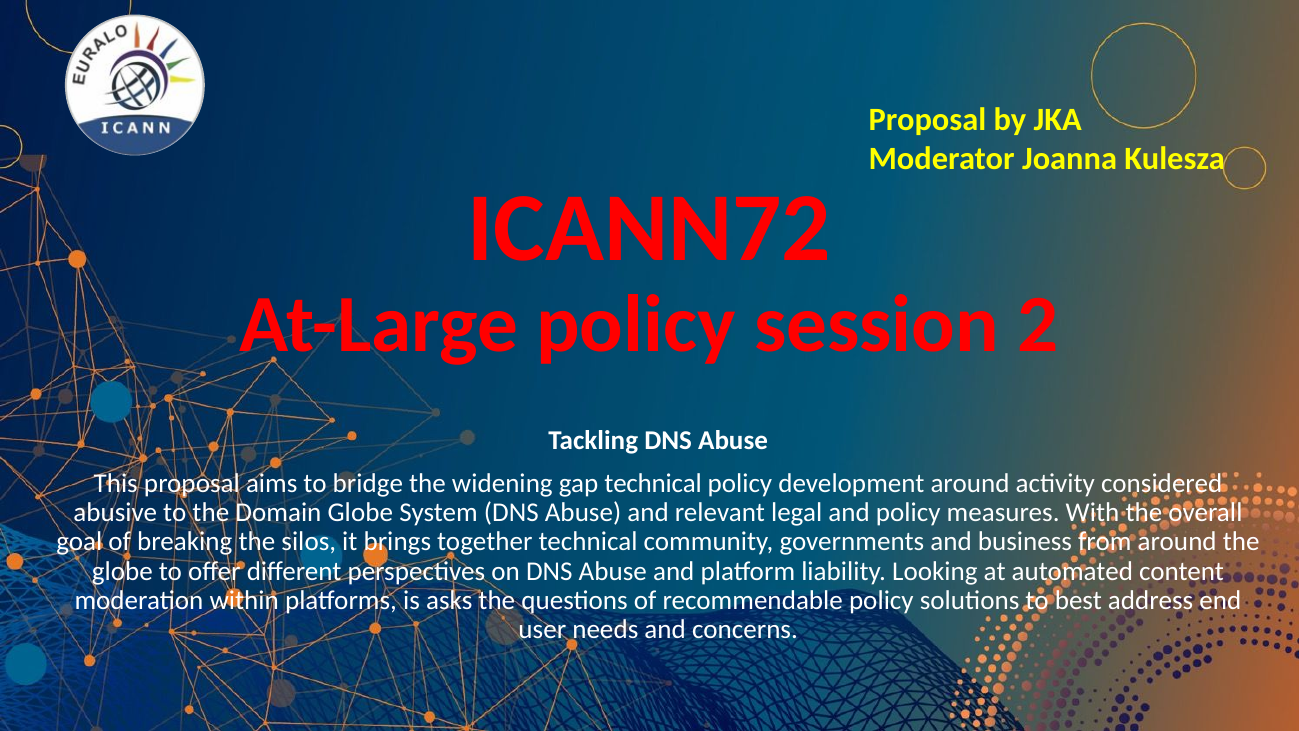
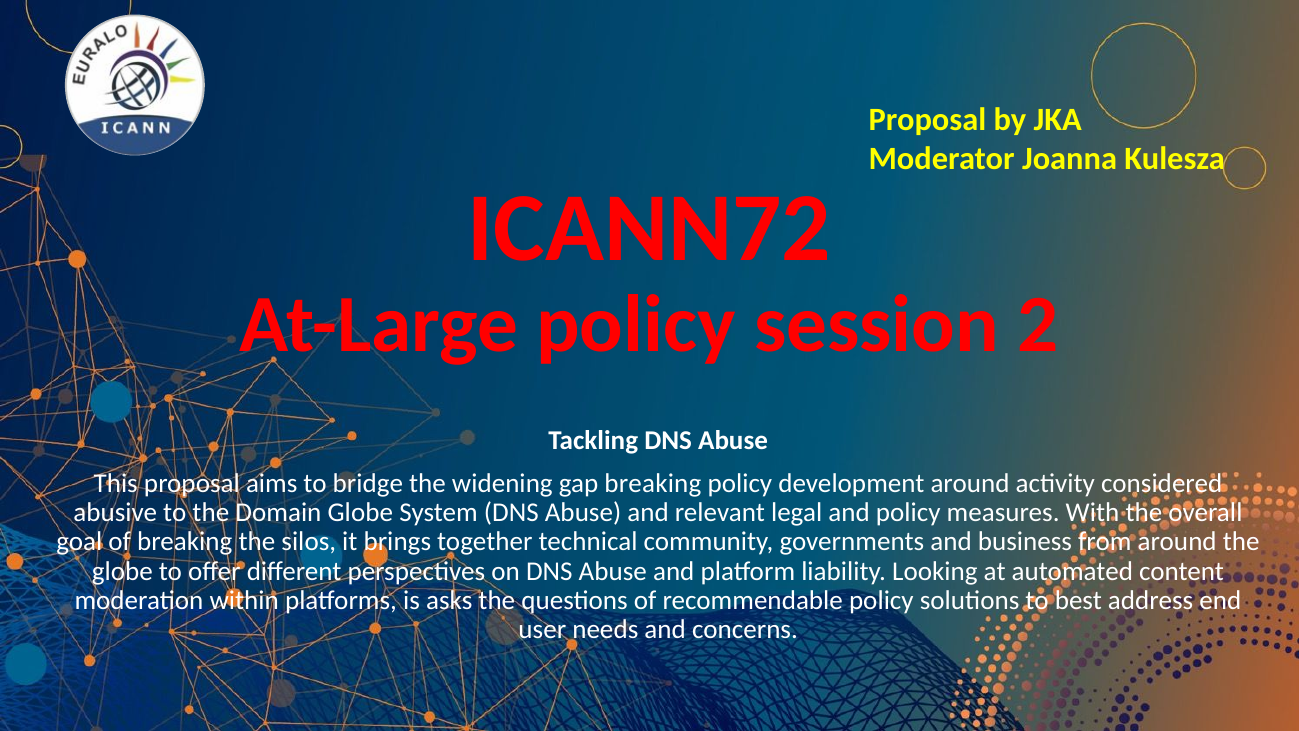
gap technical: technical -> breaking
